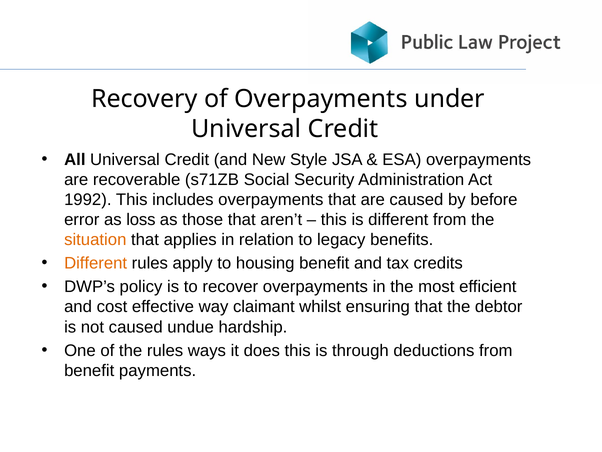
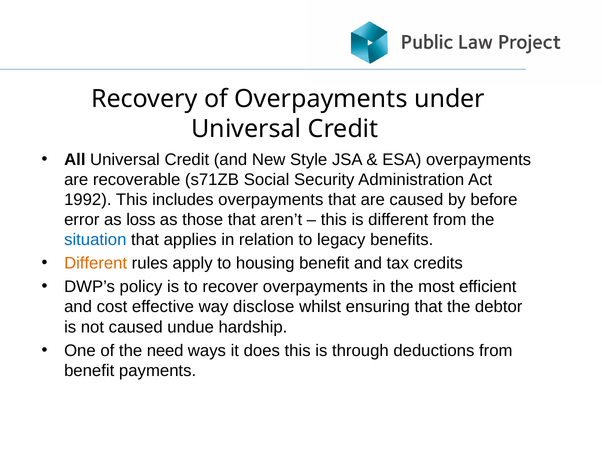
situation colour: orange -> blue
claimant: claimant -> disclose
the rules: rules -> need
